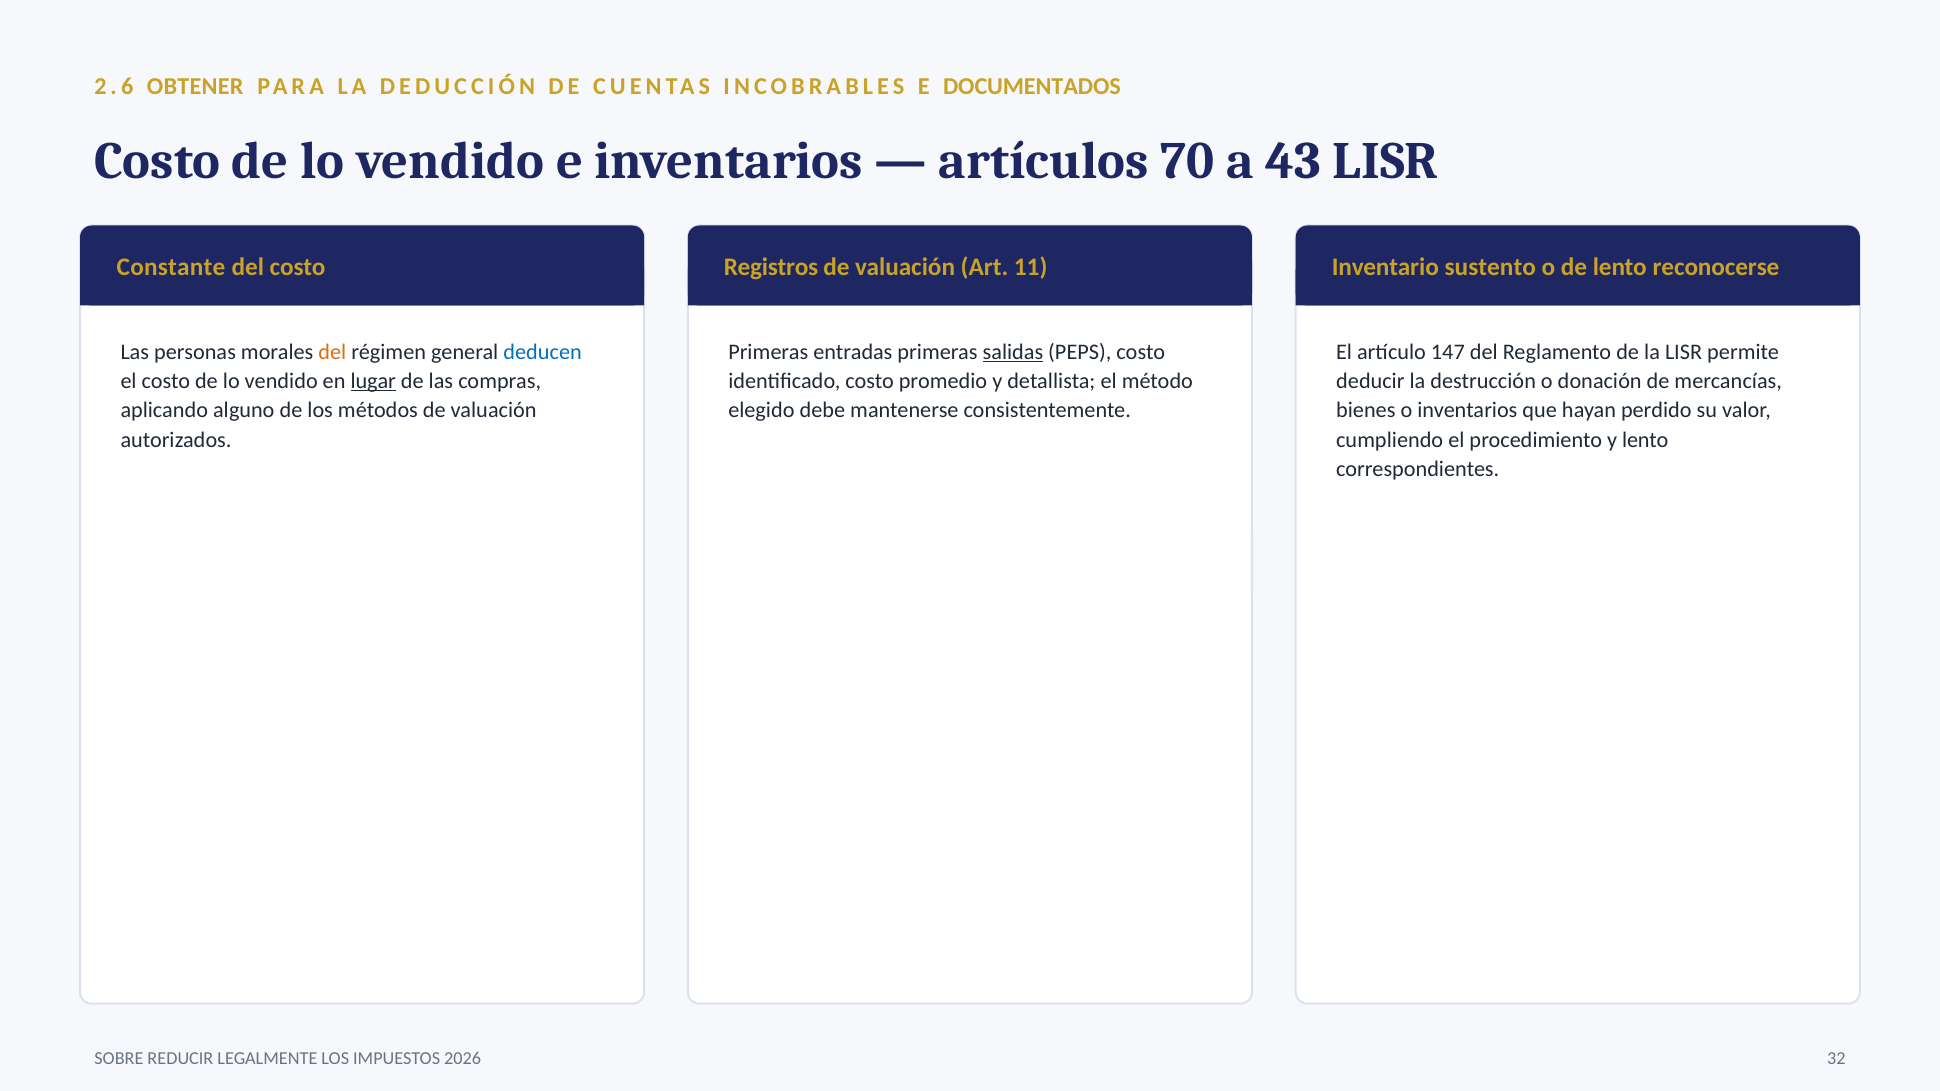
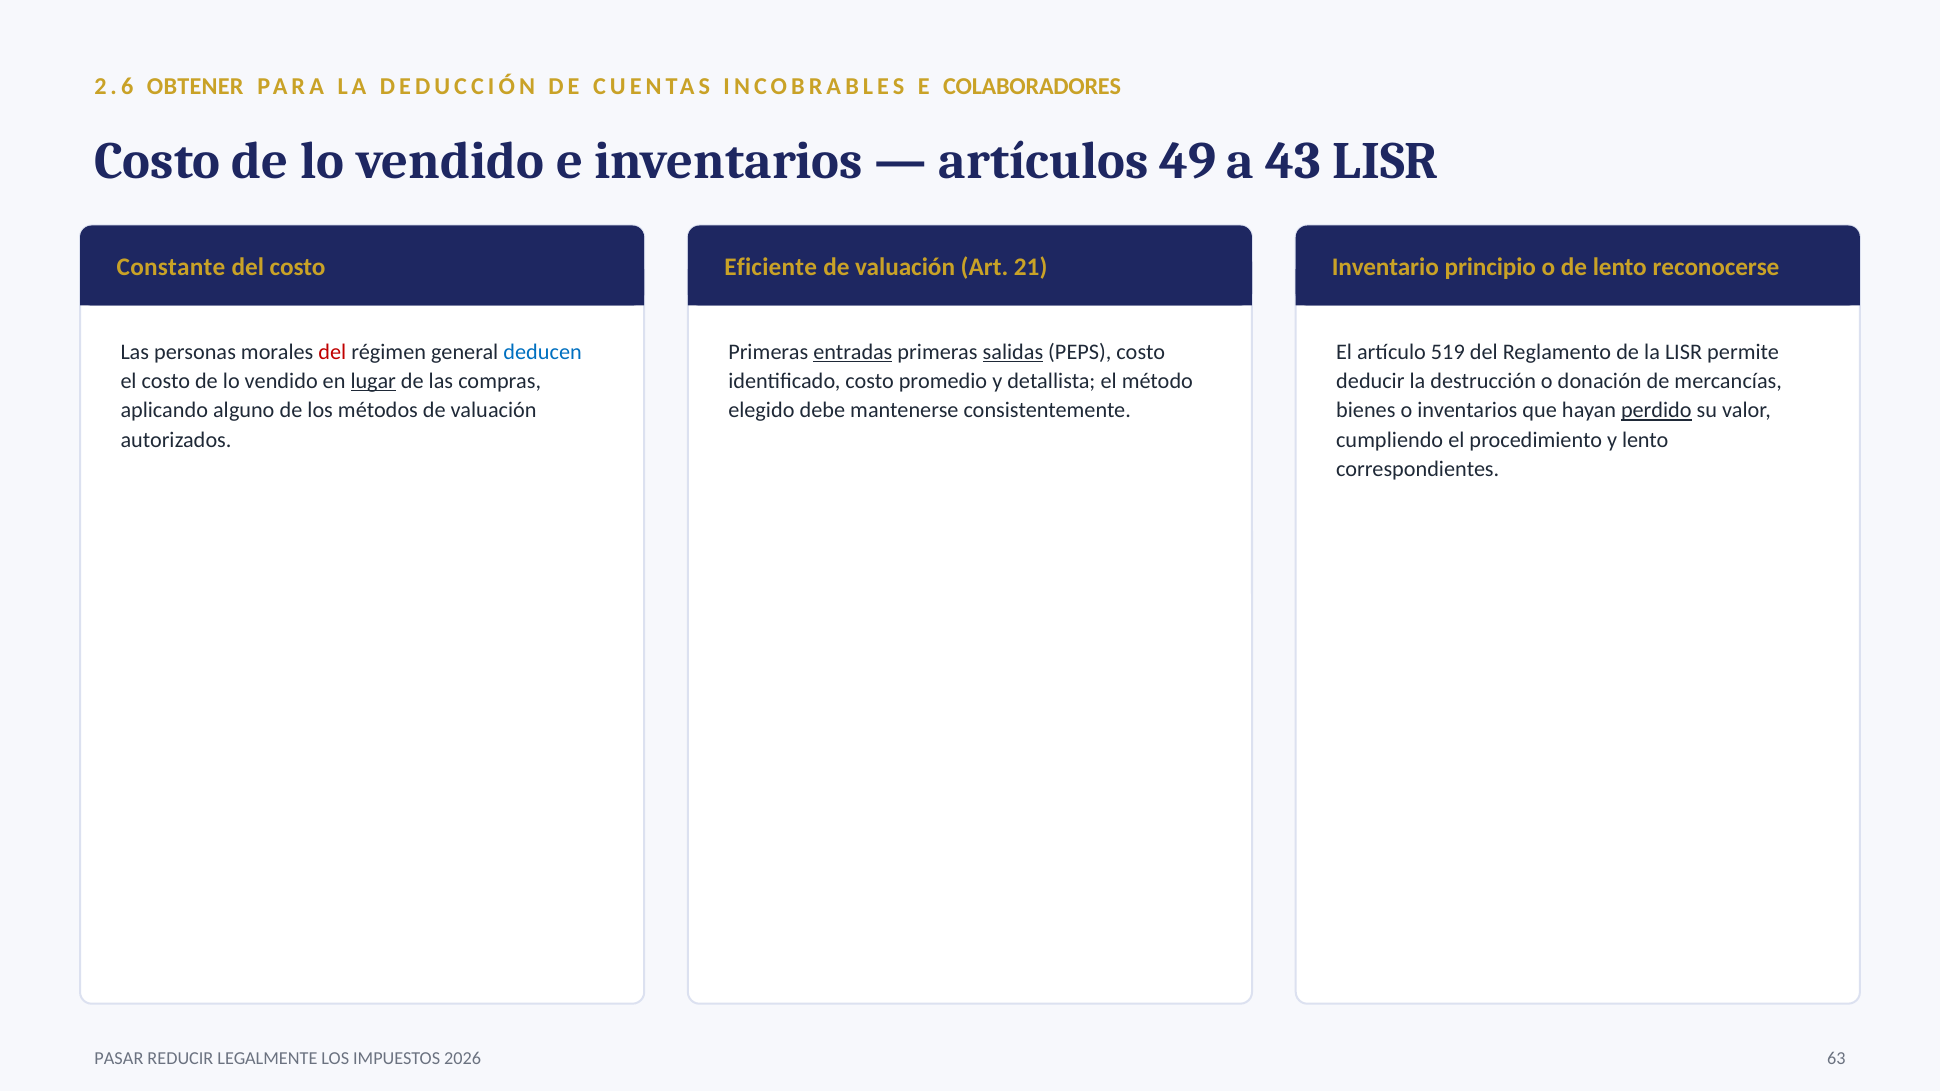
DOCUMENTADOS: DOCUMENTADOS -> COLABORADORES
70: 70 -> 49
Registros: Registros -> Eficiente
11: 11 -> 21
sustento: sustento -> principio
del at (332, 352) colour: orange -> red
entradas underline: none -> present
147: 147 -> 519
perdido underline: none -> present
SOBRE: SOBRE -> PASAR
32: 32 -> 63
